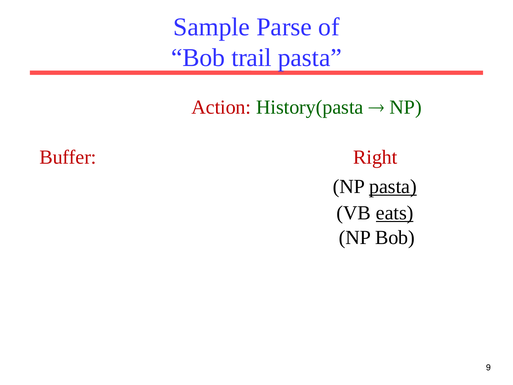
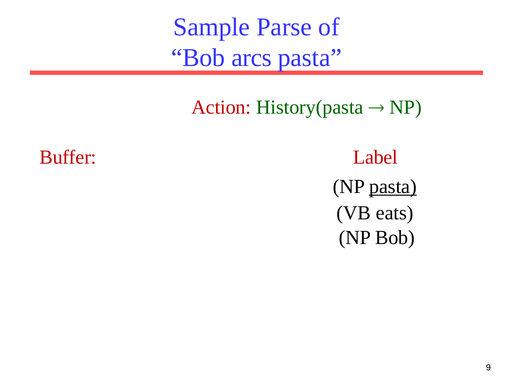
trail: trail -> arcs
Right: Right -> Label
eats underline: present -> none
